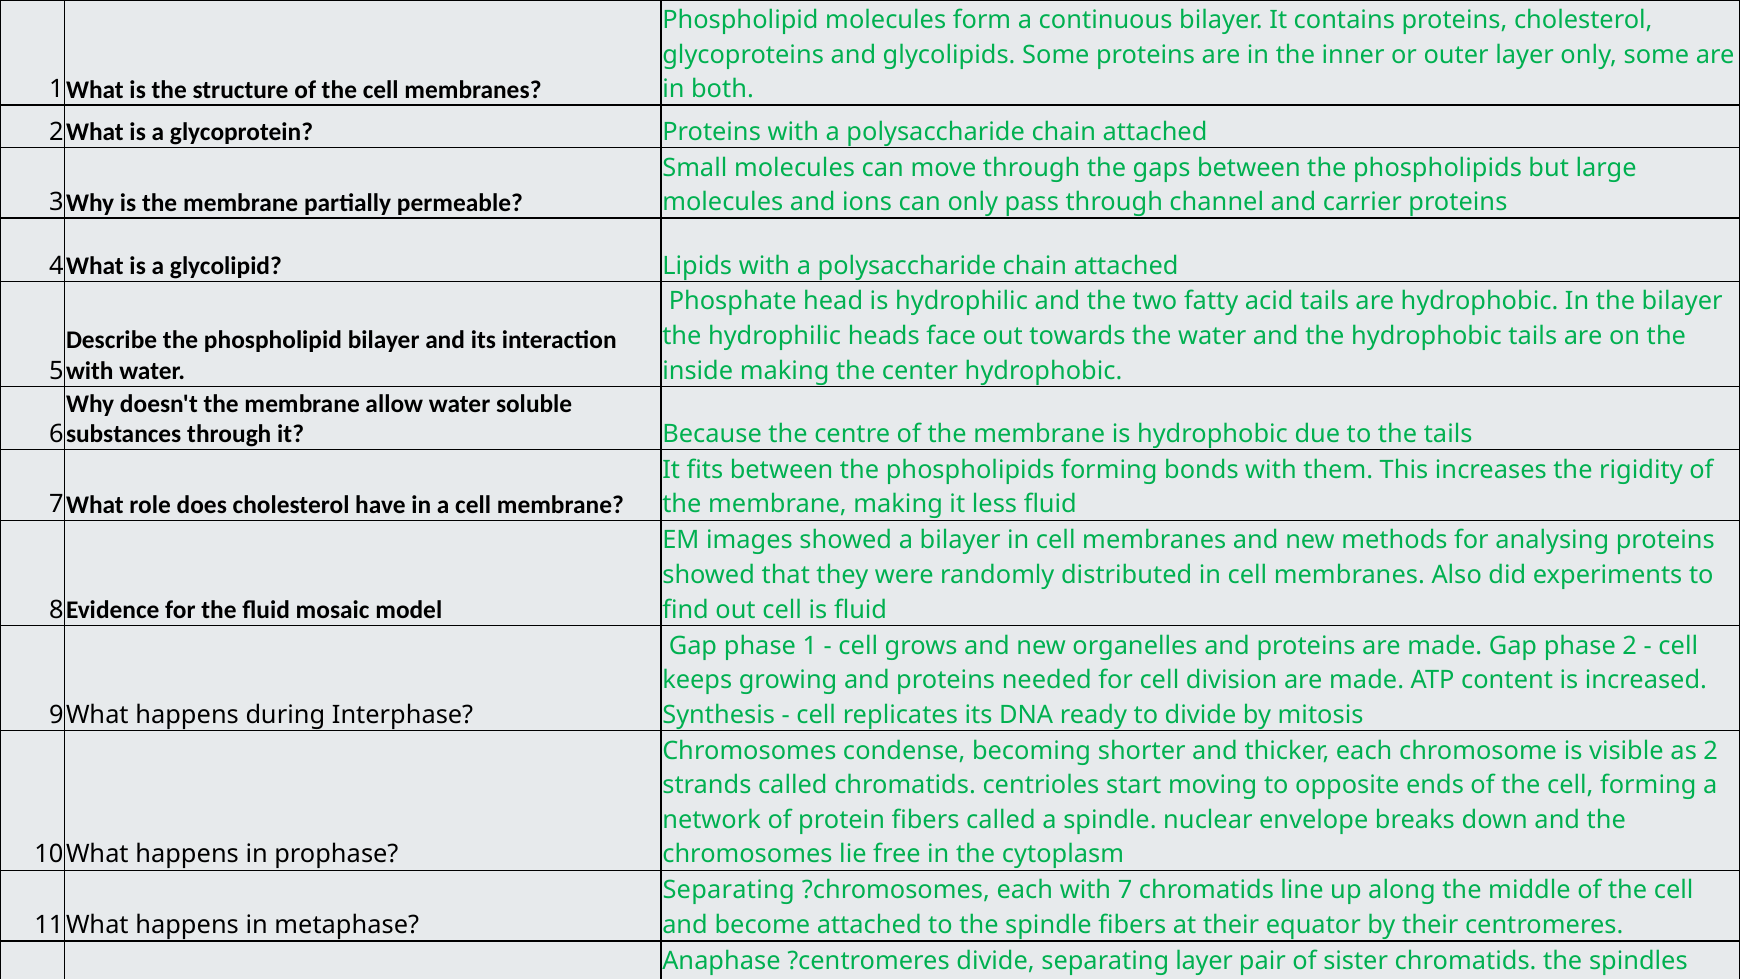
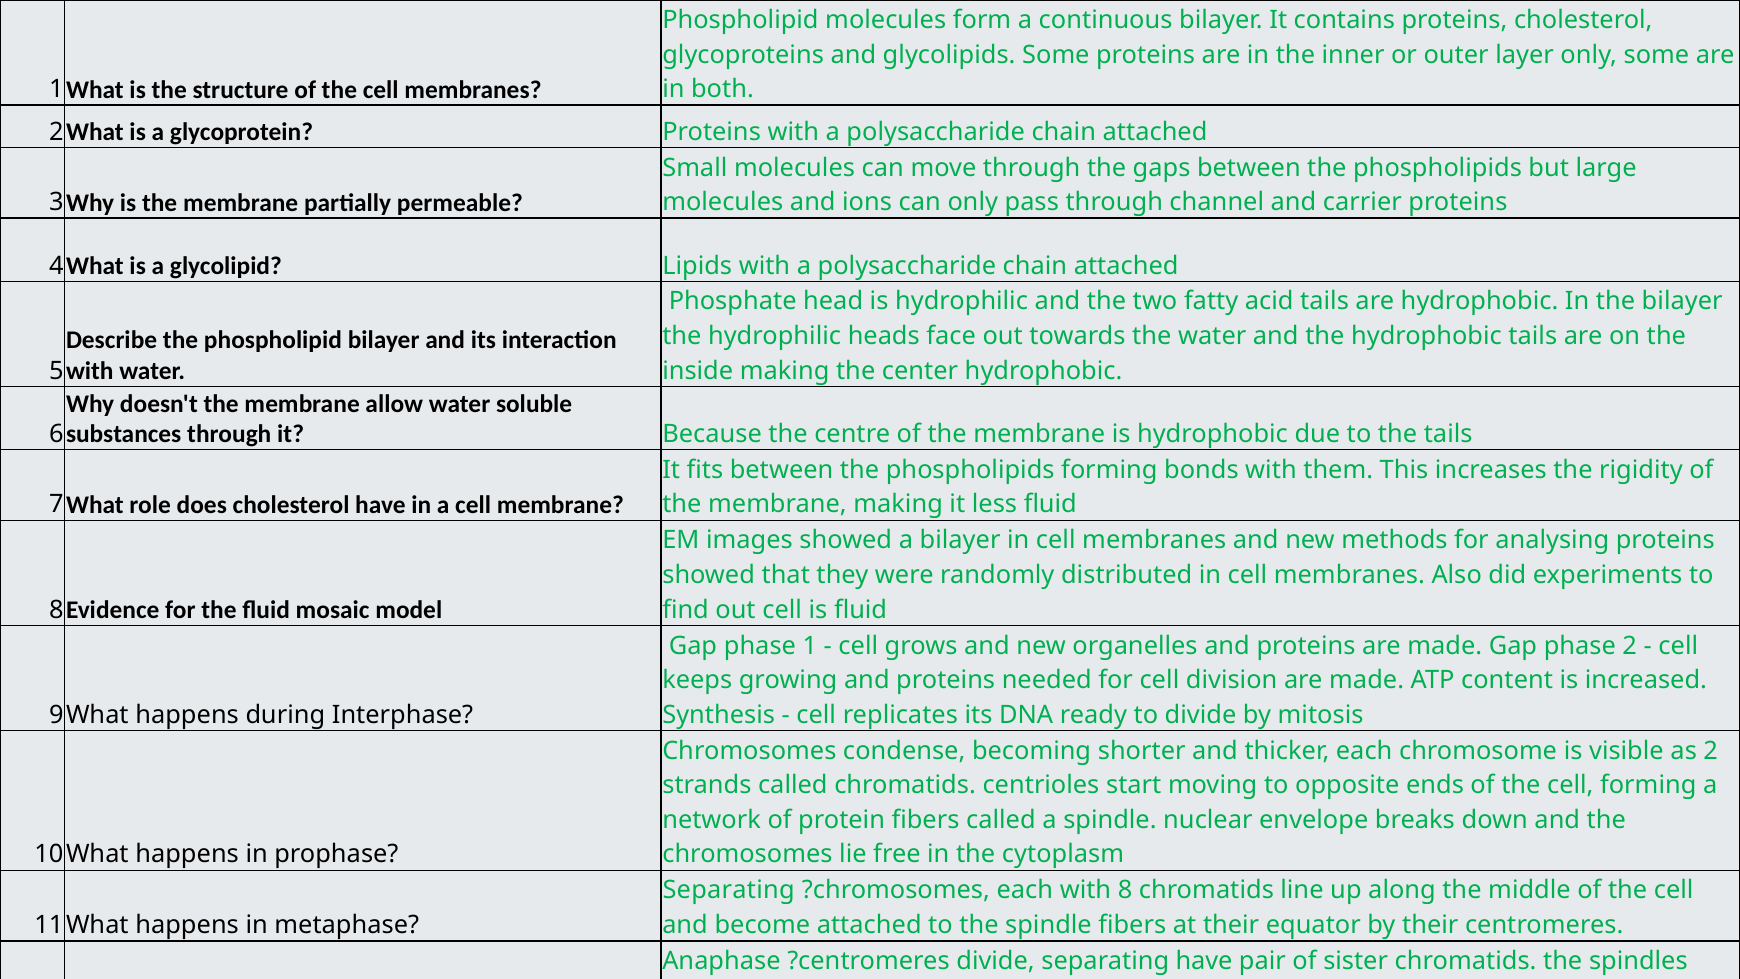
7: 7 -> 8
separating layer: layer -> have
